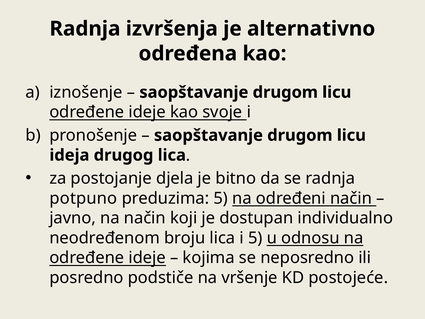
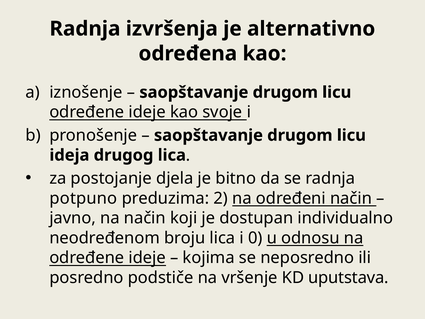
preduzima 5: 5 -> 2
i 5: 5 -> 0
postojeće: postojeće -> uputstava
